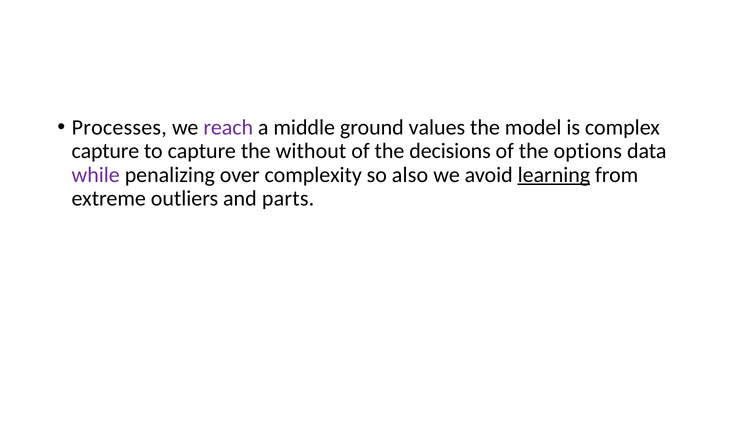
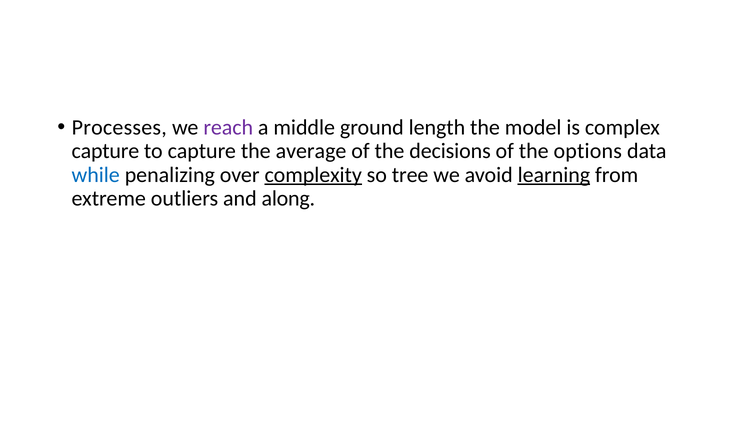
values: values -> length
without: without -> average
while colour: purple -> blue
complexity underline: none -> present
also: also -> tree
parts: parts -> along
